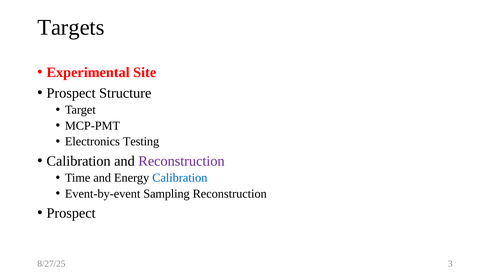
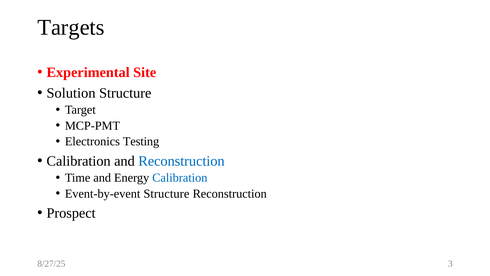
Prospect at (71, 93): Prospect -> Solution
Reconstruction at (181, 161) colour: purple -> blue
Event-by-event Sampling: Sampling -> Structure
